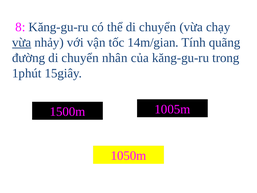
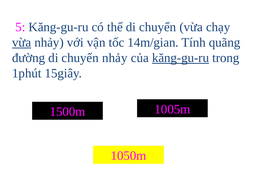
8: 8 -> 5
chuyển nhân: nhân -> nhảy
kăng-gu-ru at (181, 58) underline: none -> present
